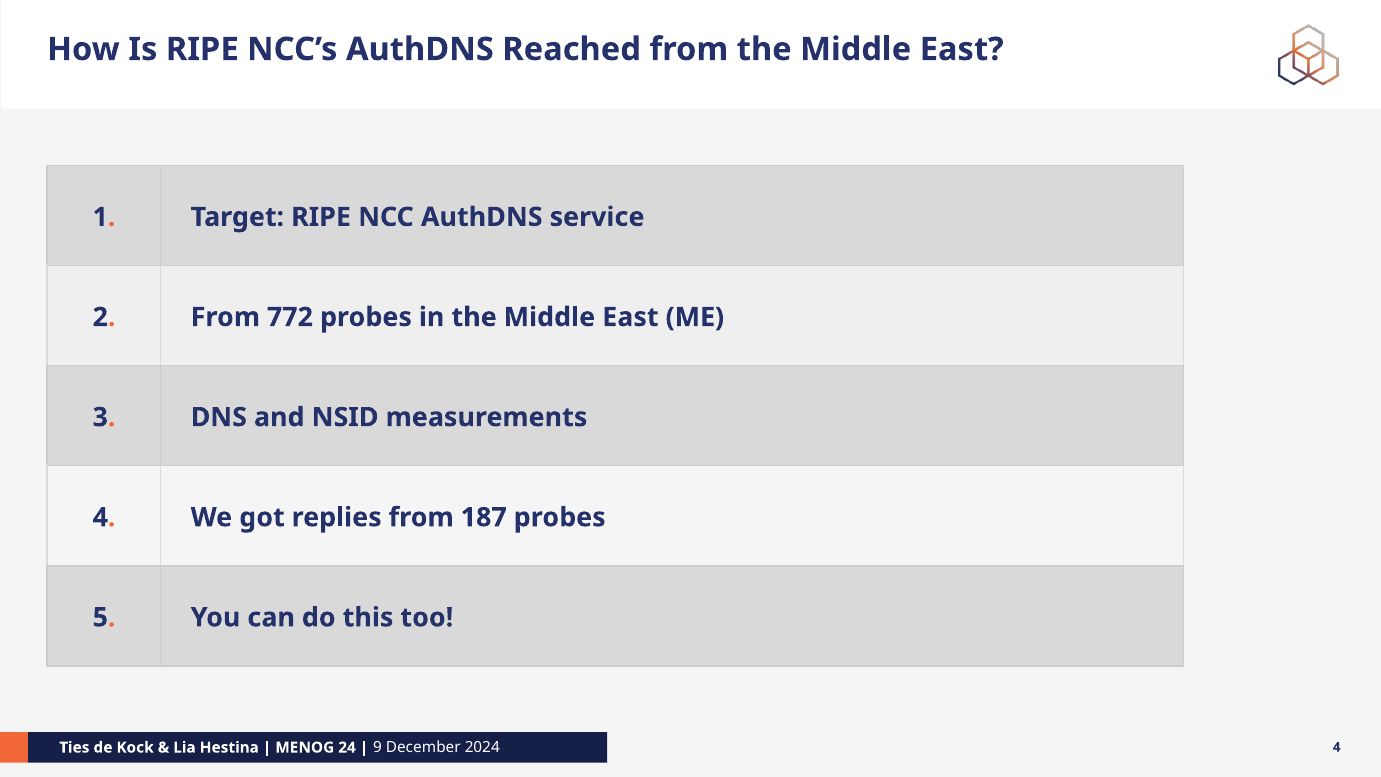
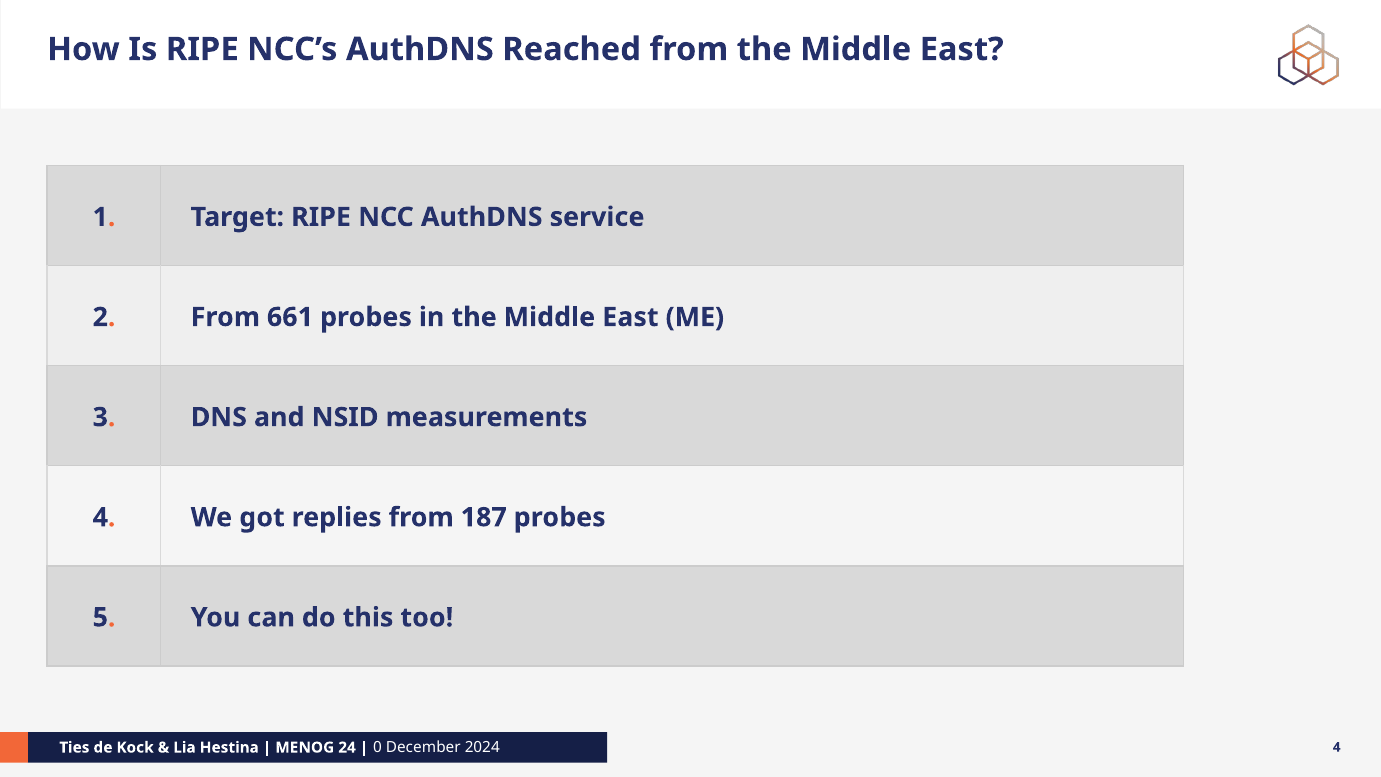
772: 772 -> 661
9: 9 -> 0
